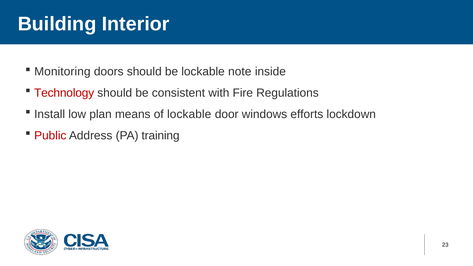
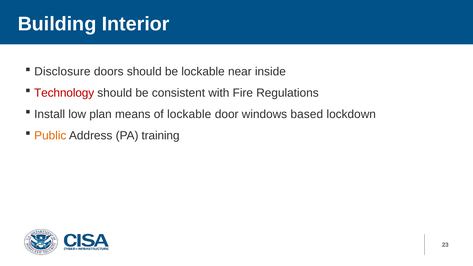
Monitoring: Monitoring -> Disclosure
note: note -> near
efforts: efforts -> based
Public colour: red -> orange
